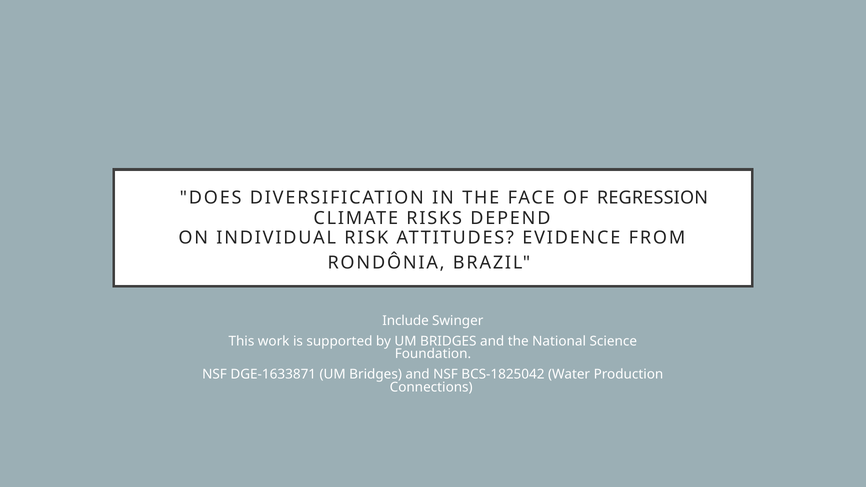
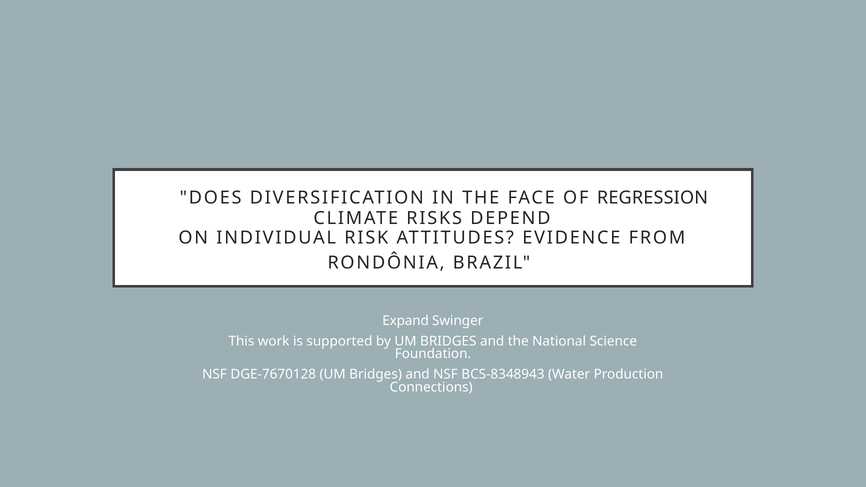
Include: Include -> Expand
DGE-1633871: DGE-1633871 -> DGE-7670128
BCS-1825042: BCS-1825042 -> BCS-8348943
